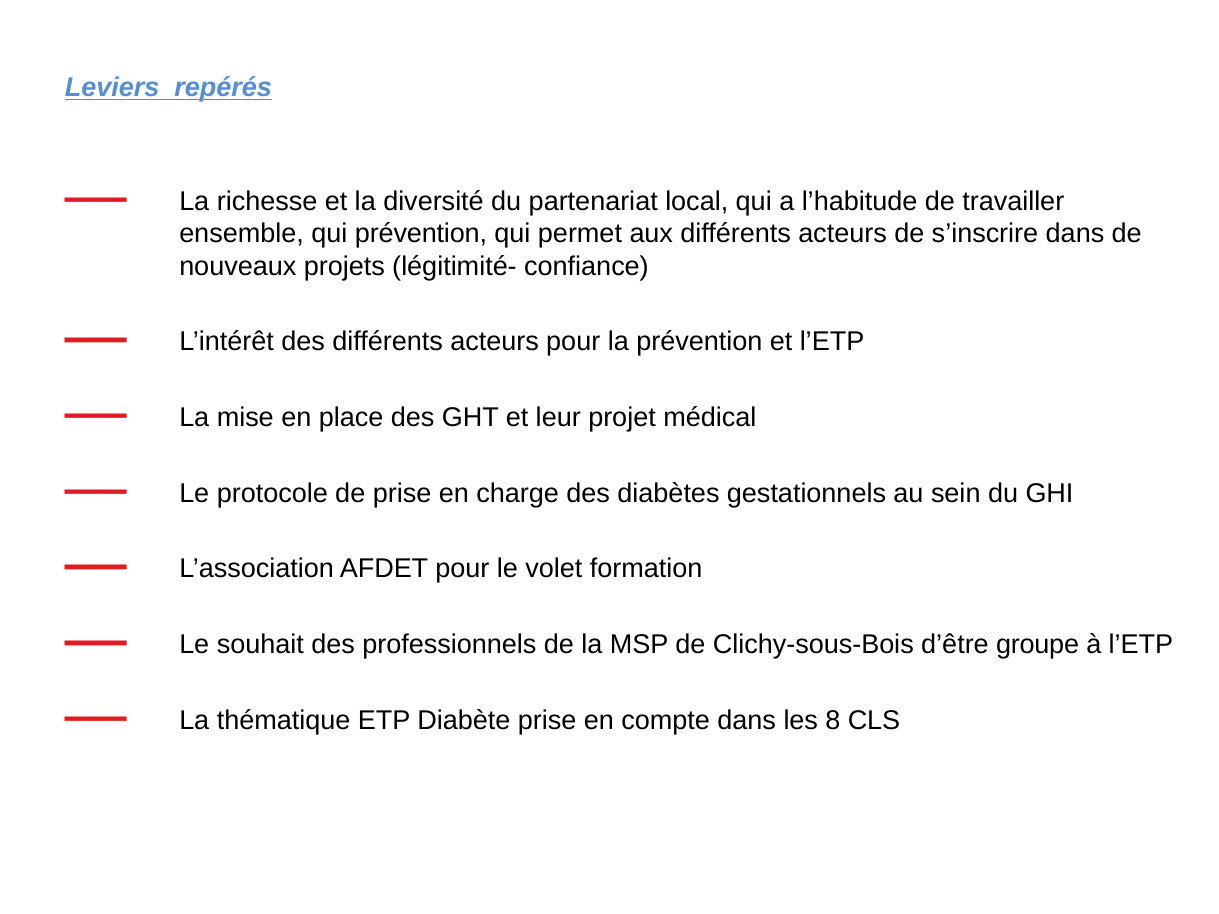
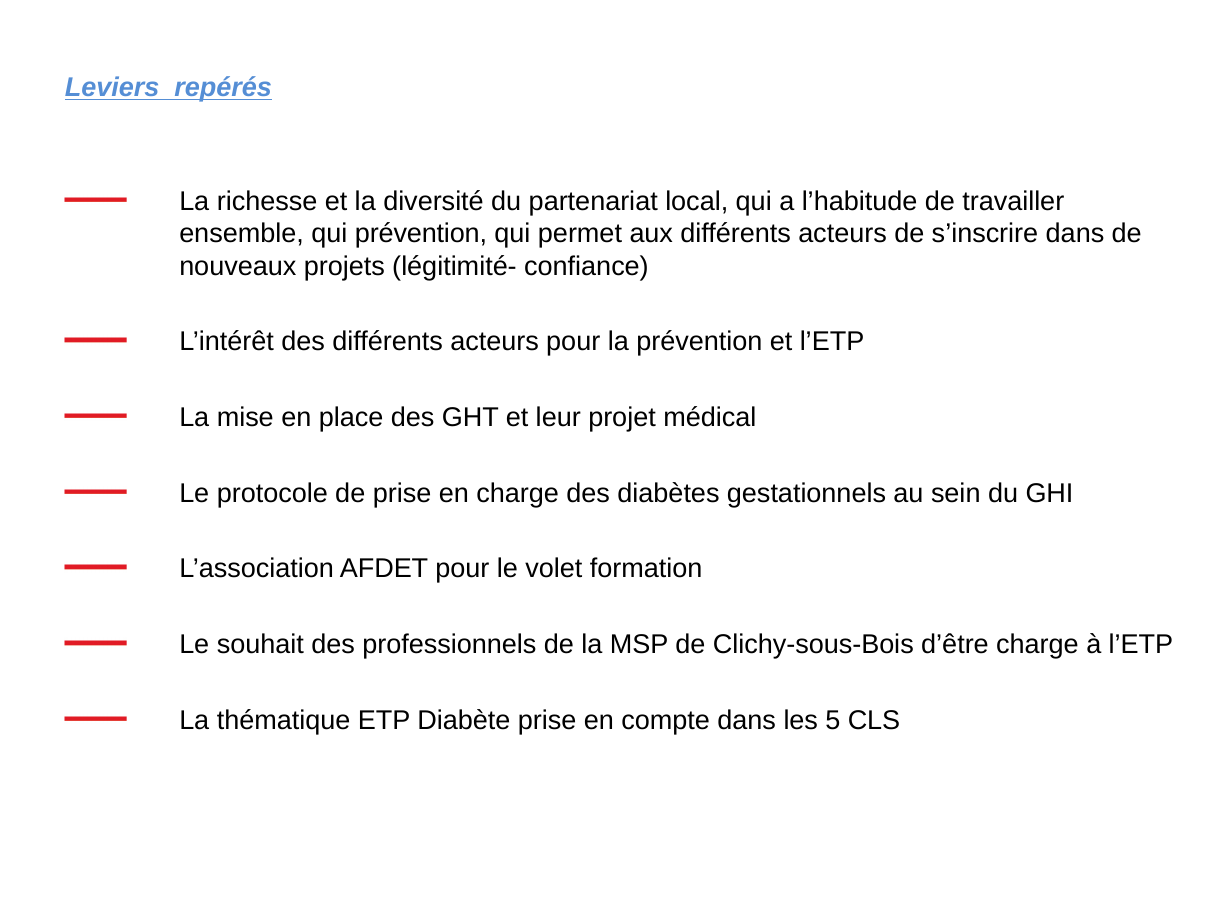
d’être groupe: groupe -> charge
8: 8 -> 5
